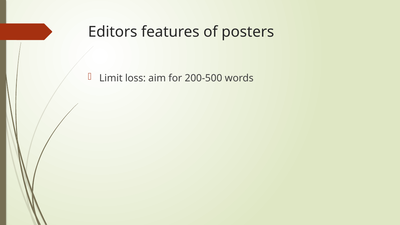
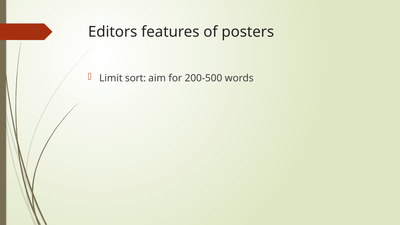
loss: loss -> sort
